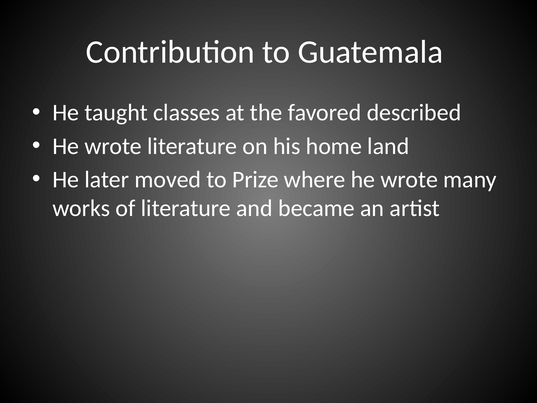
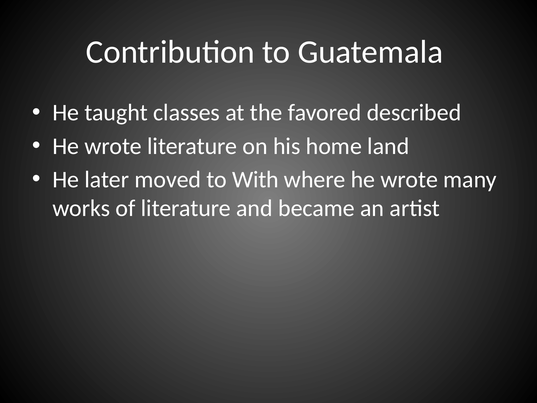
Prize: Prize -> With
